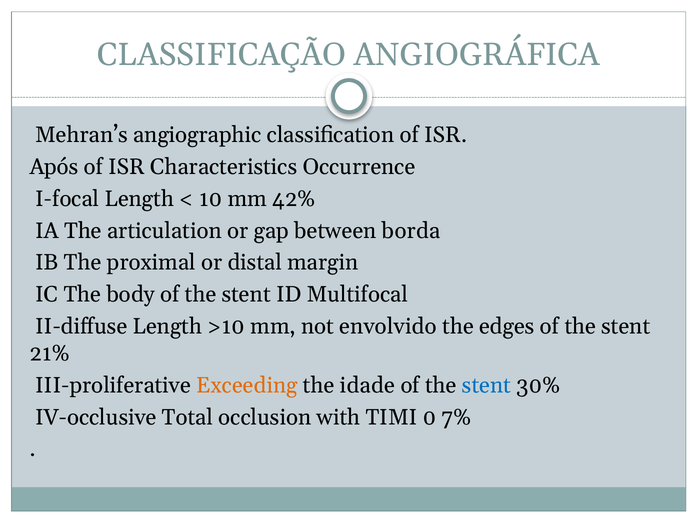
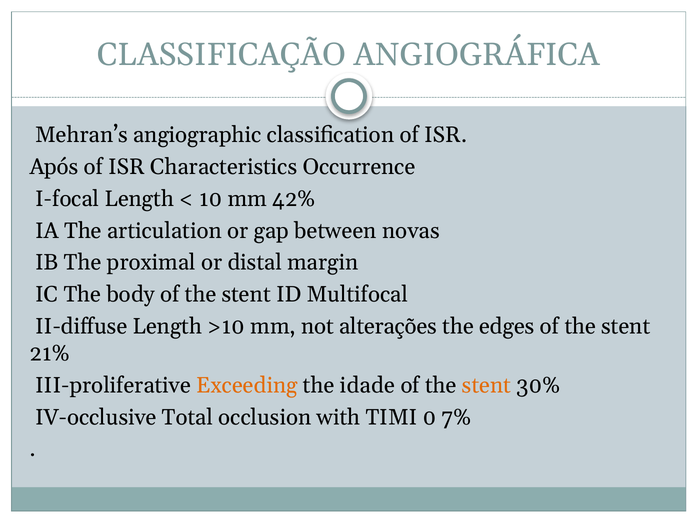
borda: borda -> novas
envolvido: envolvido -> alterações
stent at (486, 386) colour: blue -> orange
